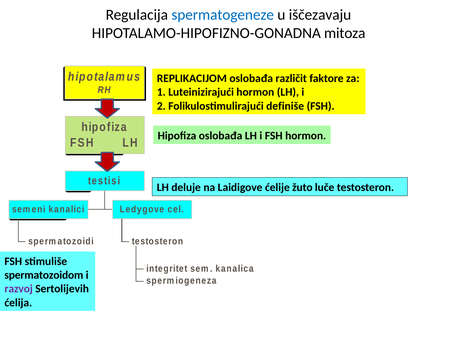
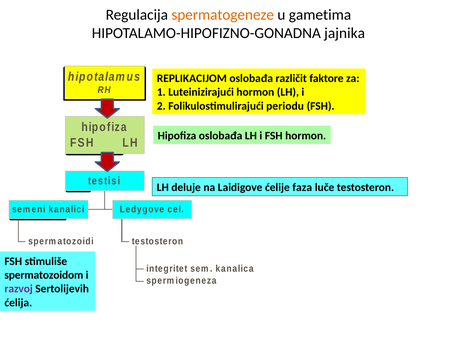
spermatogeneze colour: blue -> orange
iščezavaju: iščezavaju -> gametima
mitoza: mitoza -> jajnika
definiše: definiše -> periodu
žuto: žuto -> faza
